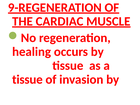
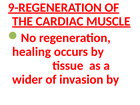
tissue at (27, 79): tissue -> wider
